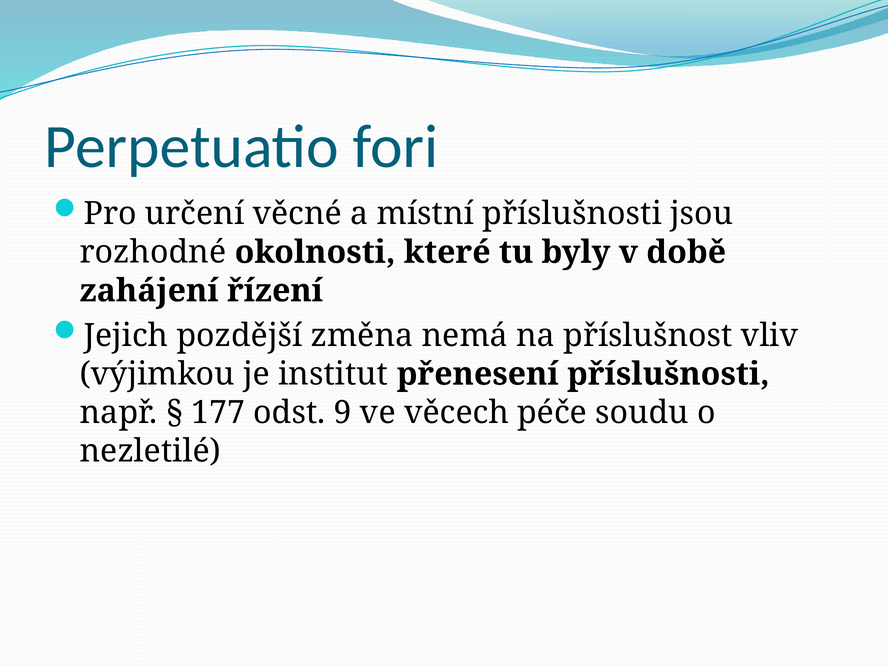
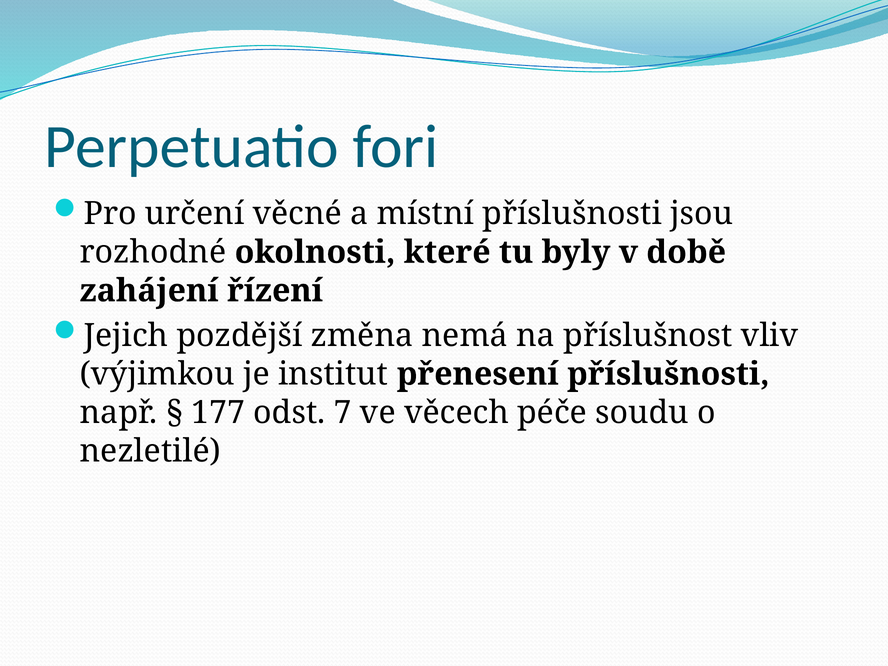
9: 9 -> 7
